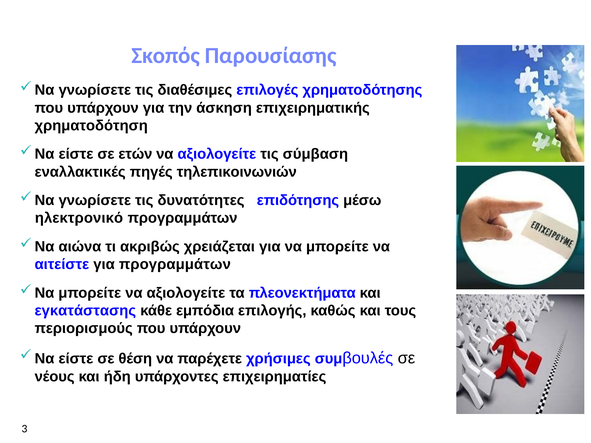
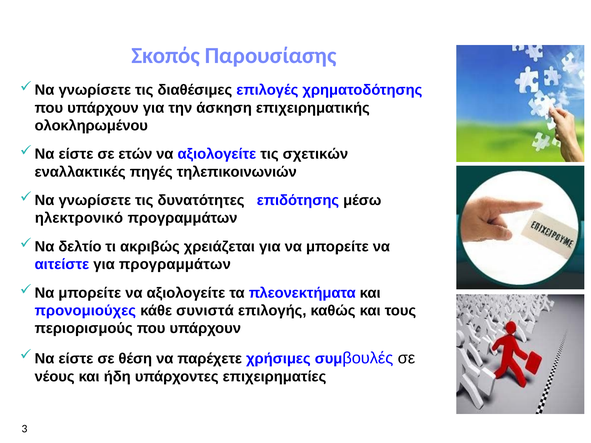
χρηματοδότηση: χρηματοδότηση -> ολοκληρωμένου
σύμβαση: σύμβαση -> σχετικών
αιώνα: αιώνα -> δελτίο
εγκατάστασης: εγκατάστασης -> προνομιούχες
εμπόδια: εμπόδια -> συνιστά
